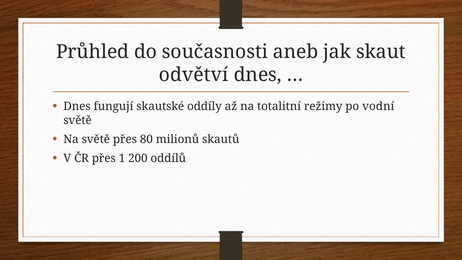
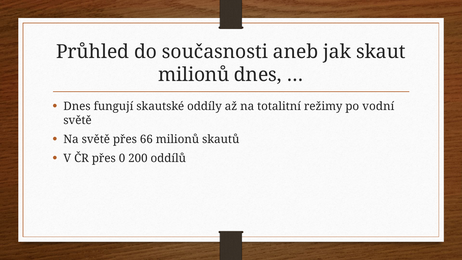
odvětví at (194, 75): odvětví -> milionů
80: 80 -> 66
1: 1 -> 0
